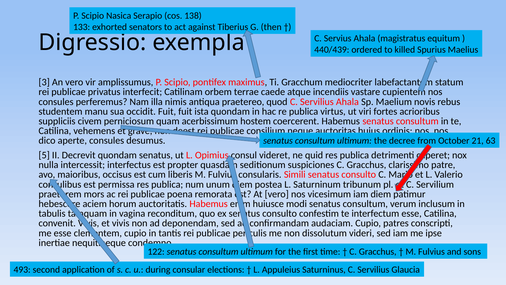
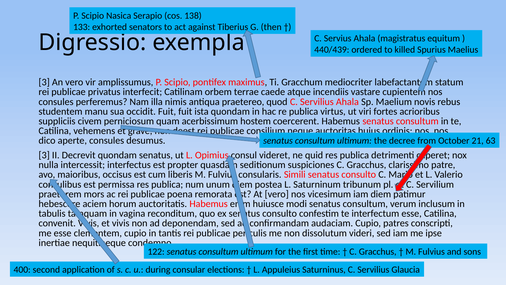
5 at (44, 155): 5 -> 3
493: 493 -> 400
